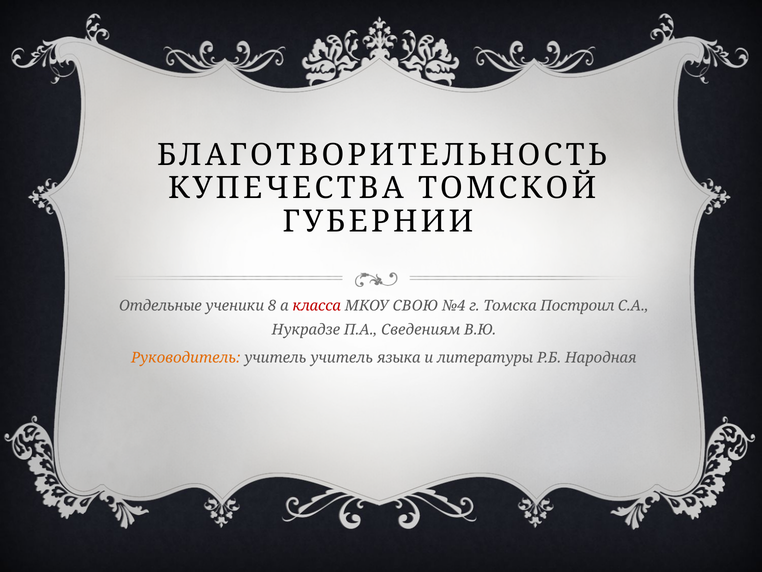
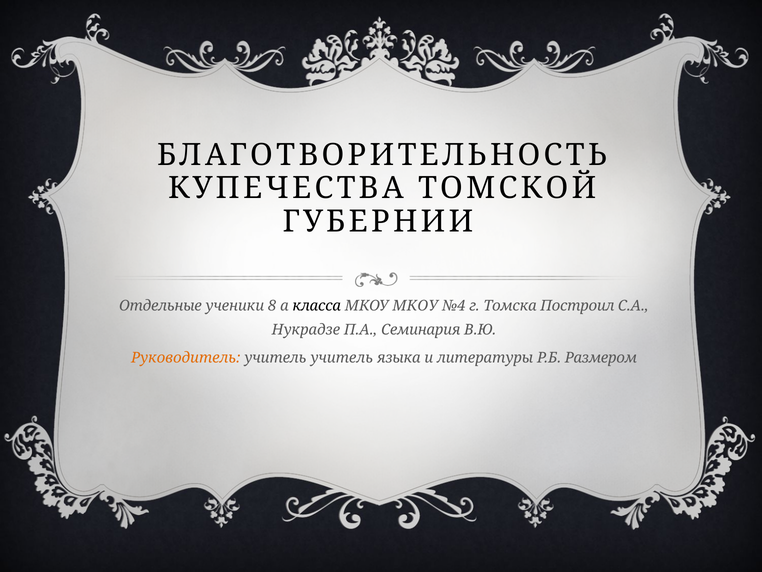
класса colour: red -> black
МКОУ СВОЮ: СВОЮ -> МКОУ
Сведениям: Сведениям -> Семинария
Народная: Народная -> Размером
